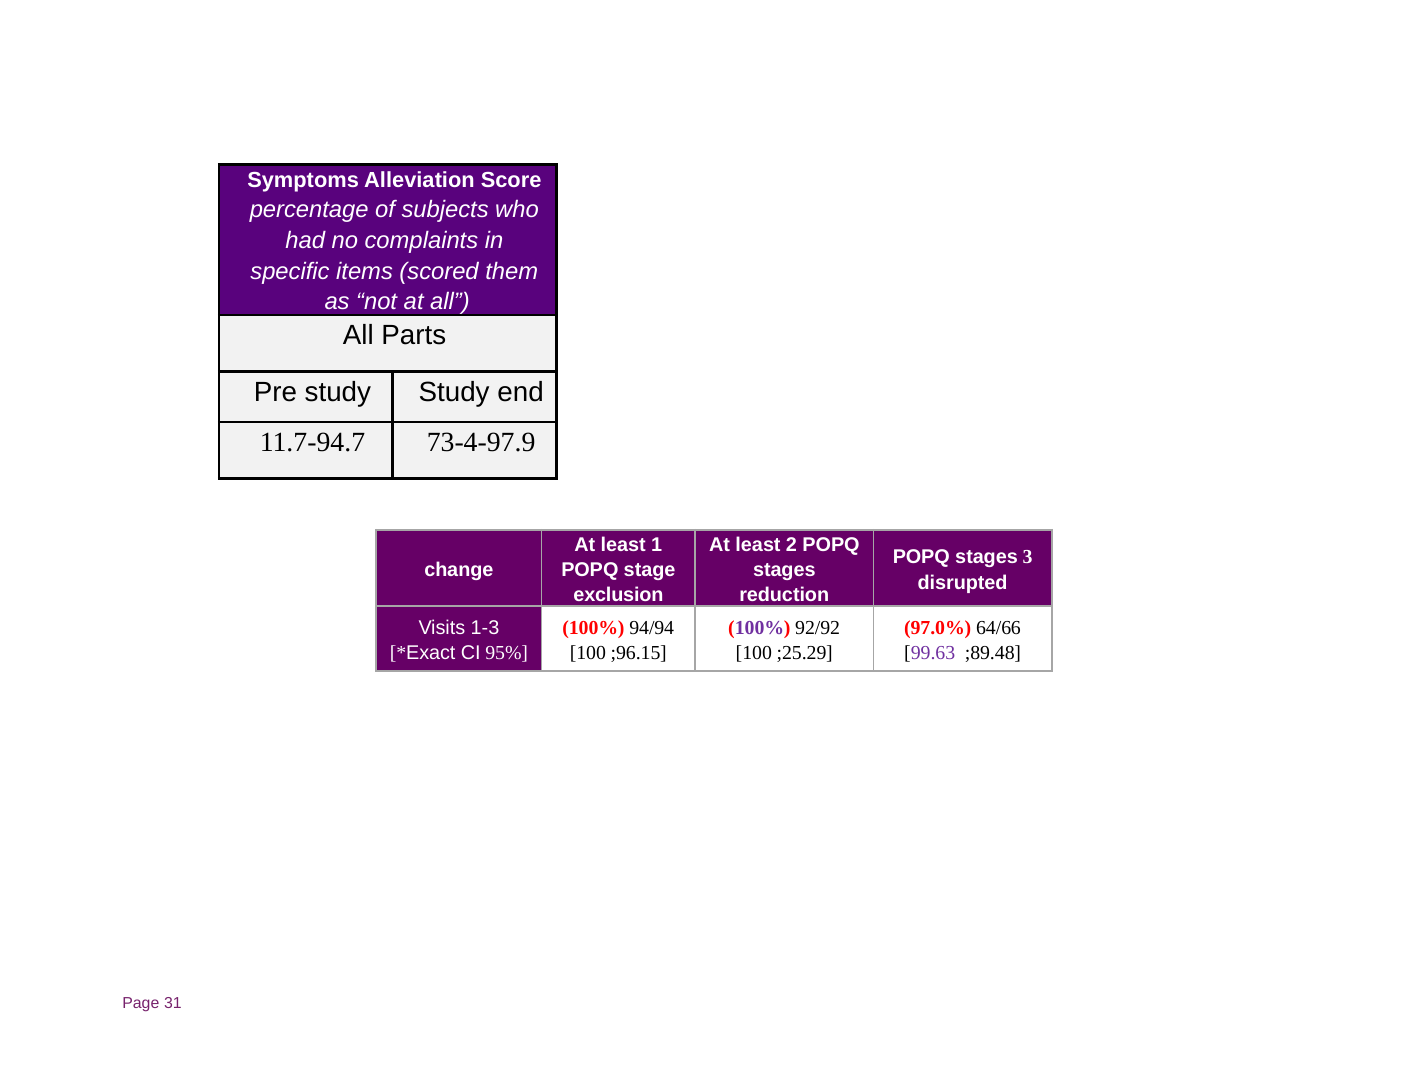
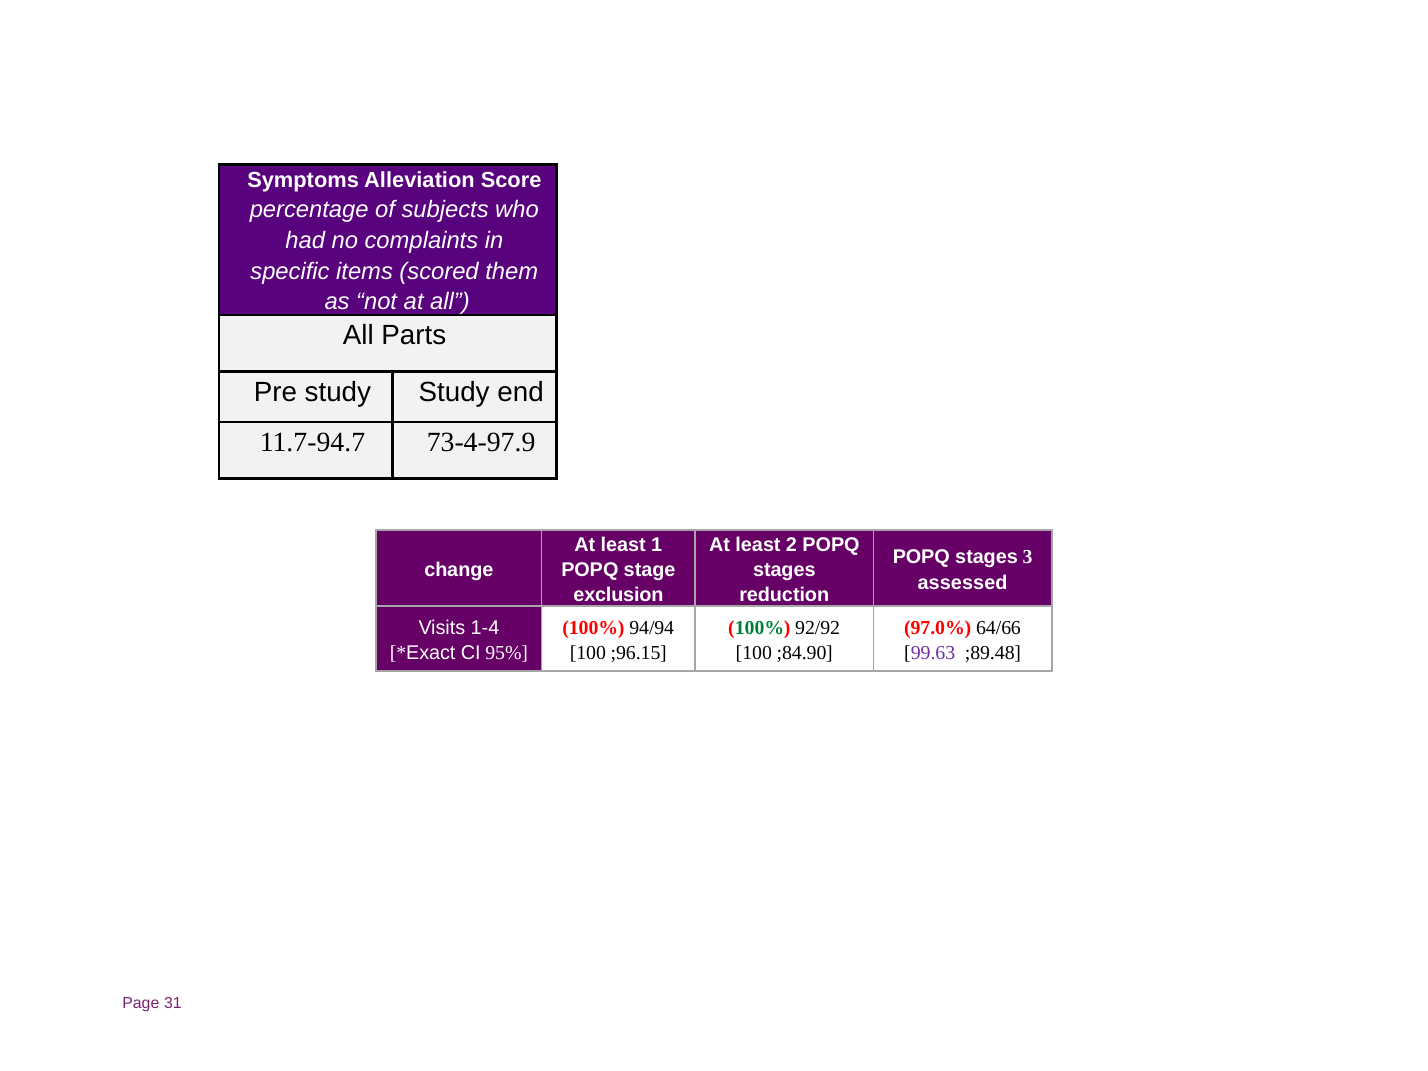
disrupted: disrupted -> assessed
1-3: 1-3 -> 1-4
100% at (760, 628) colour: purple -> green
25.29: 25.29 -> 84.90
